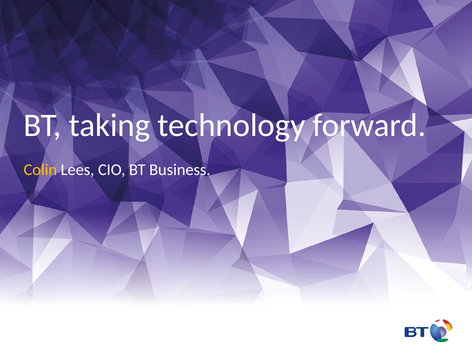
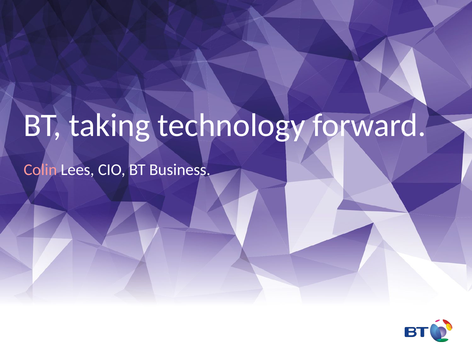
Colin colour: yellow -> pink
